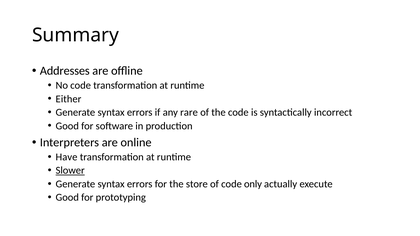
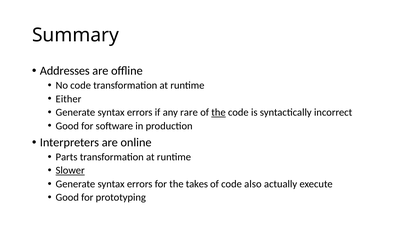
the at (219, 113) underline: none -> present
Have: Have -> Parts
store: store -> takes
only: only -> also
